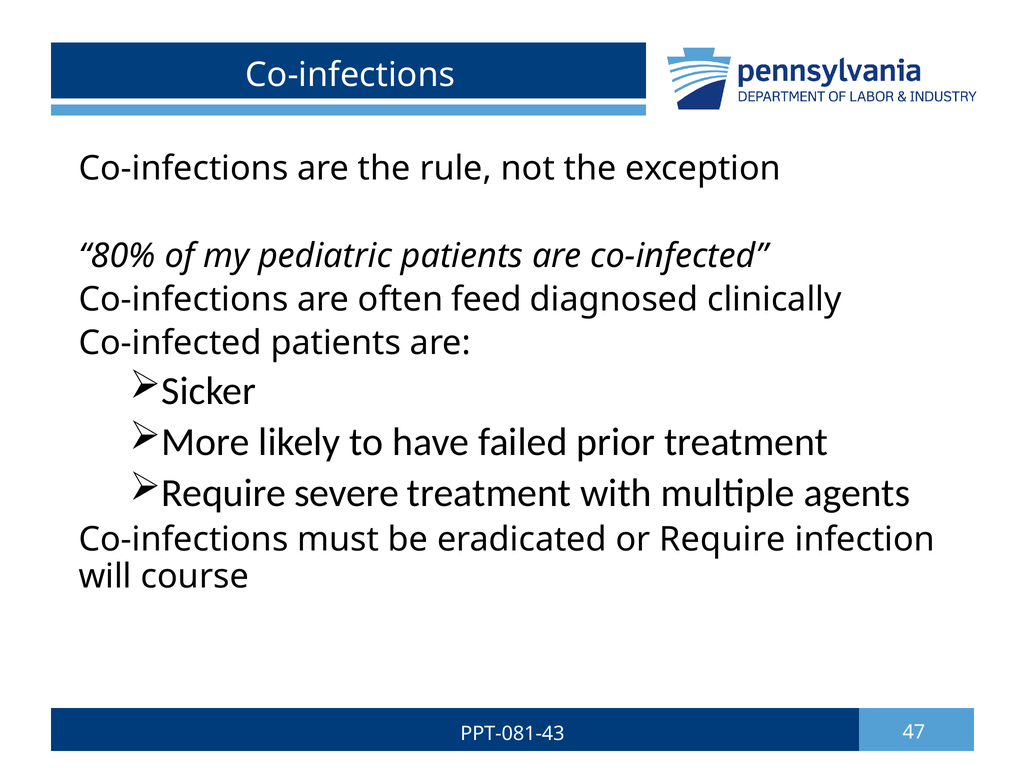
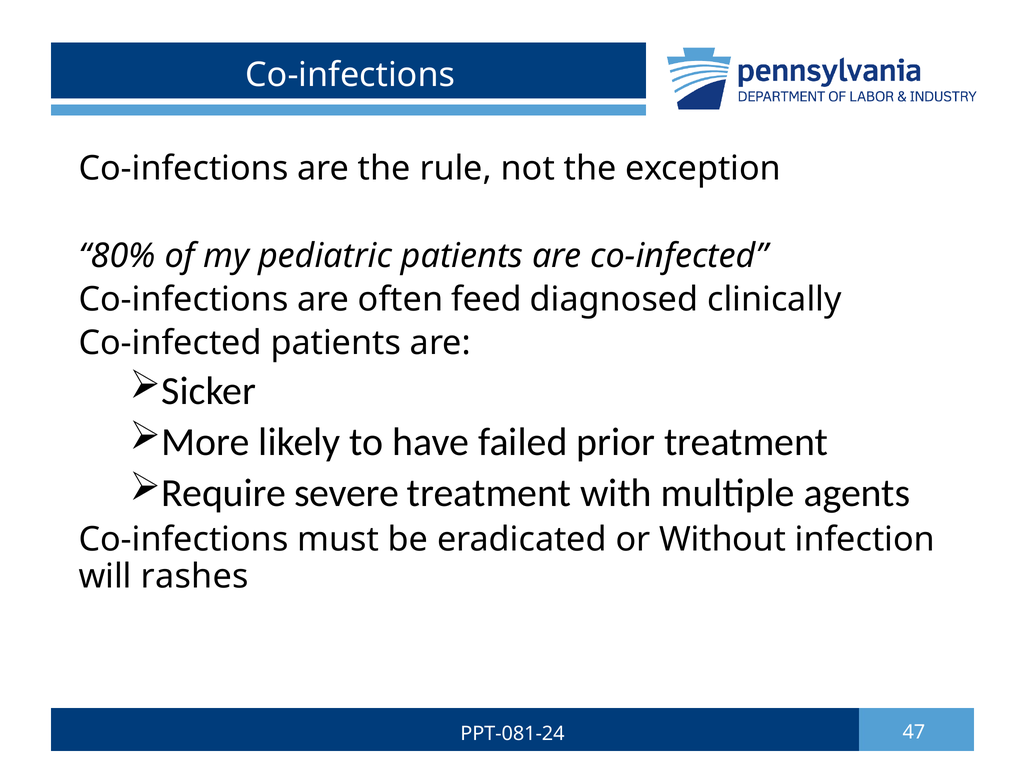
or Require: Require -> Without
course: course -> rashes
PPT-081-43: PPT-081-43 -> PPT-081-24
